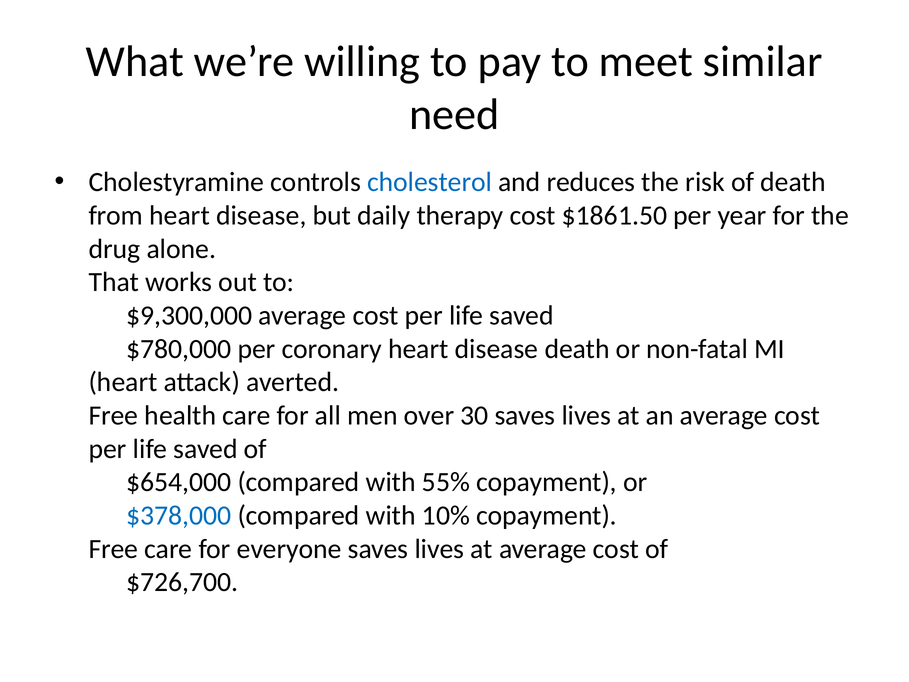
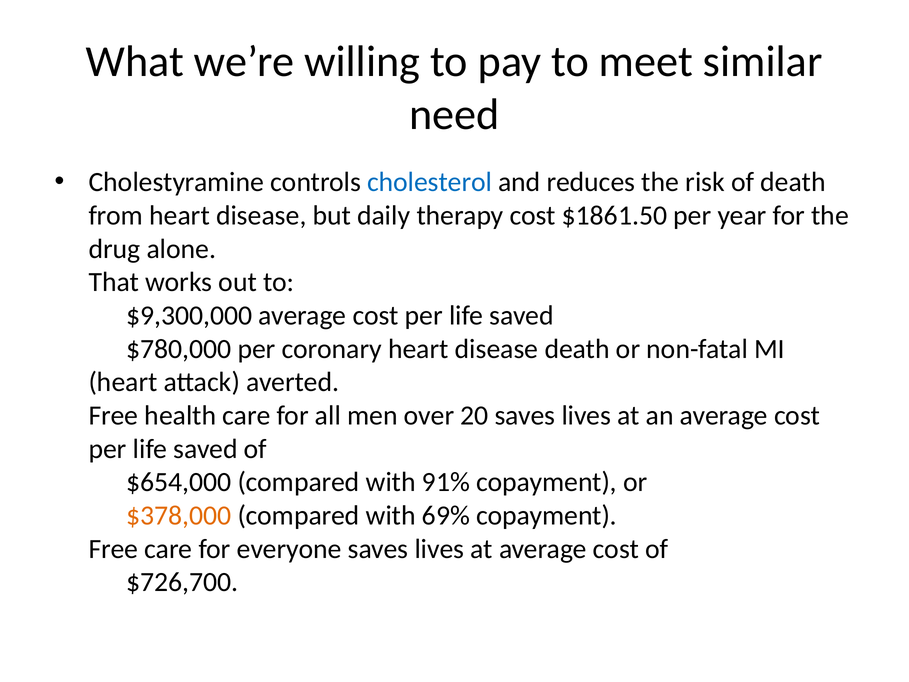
30: 30 -> 20
55%: 55% -> 91%
$378,000 colour: blue -> orange
10%: 10% -> 69%
